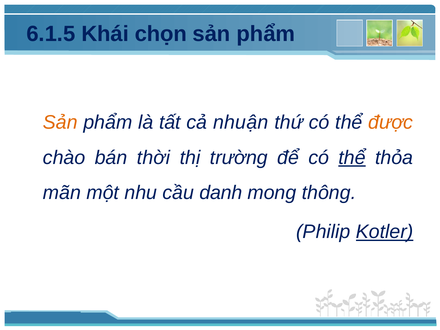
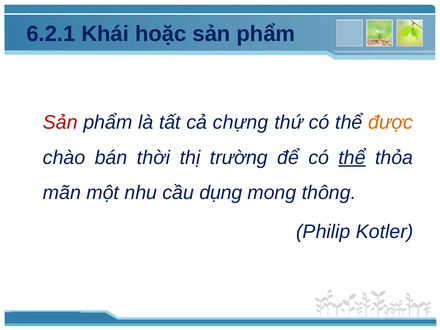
6.1.5: 6.1.5 -> 6.2.1
chọn: chọn -> hoặc
Sản at (60, 122) colour: orange -> red
nhuận: nhuận -> chựng
danh: danh -> dụng
Kotler underline: present -> none
